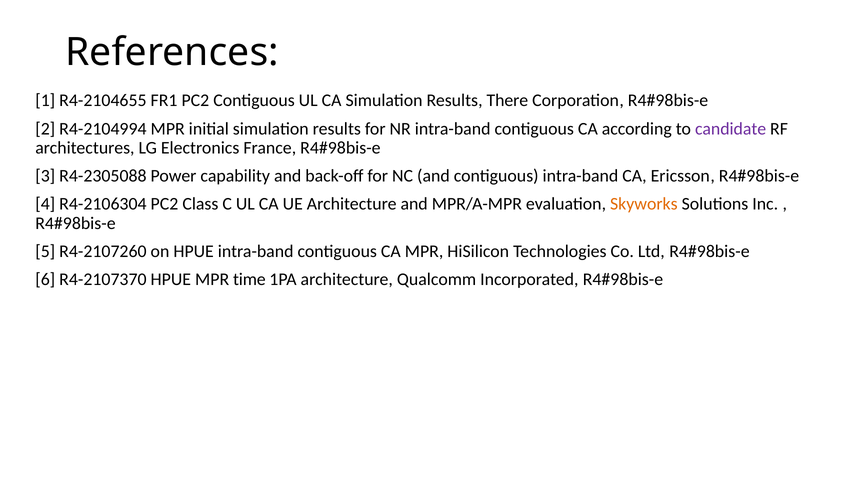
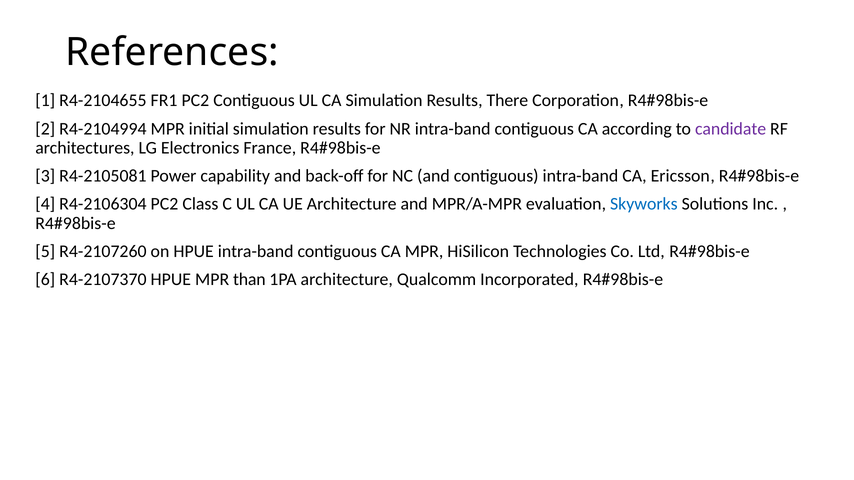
R4-2305088: R4-2305088 -> R4-2105081
Skyworks colour: orange -> blue
time: time -> than
